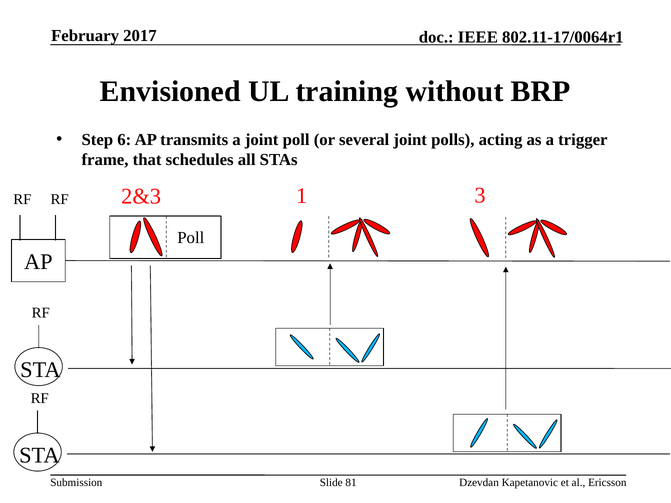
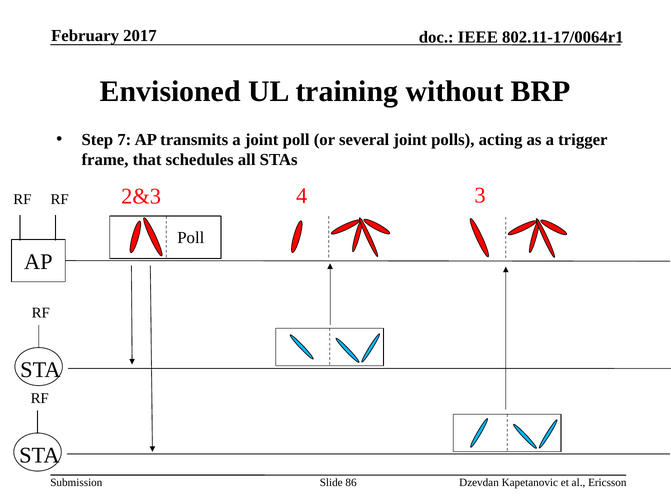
6: 6 -> 7
1: 1 -> 4
81: 81 -> 86
